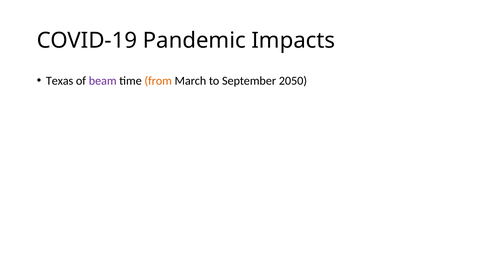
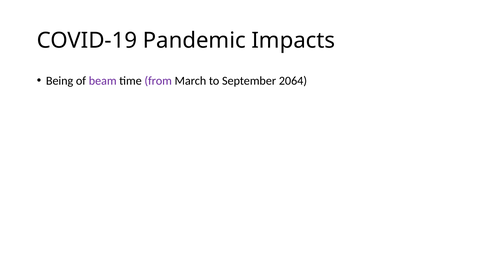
Texas: Texas -> Being
from colour: orange -> purple
2050: 2050 -> 2064
